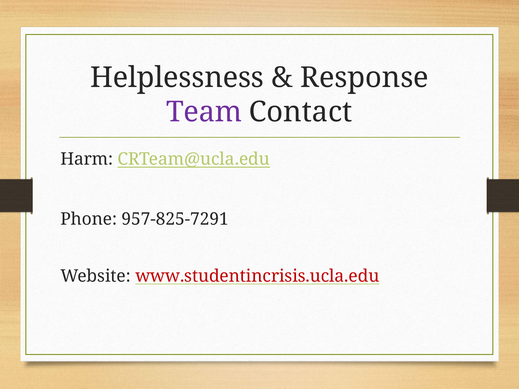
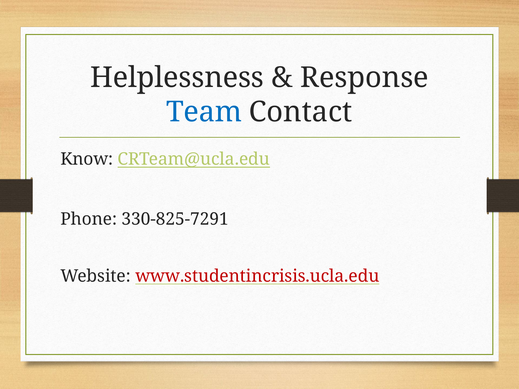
Team colour: purple -> blue
Harm: Harm -> Know
957-825-7291: 957-825-7291 -> 330-825-7291
